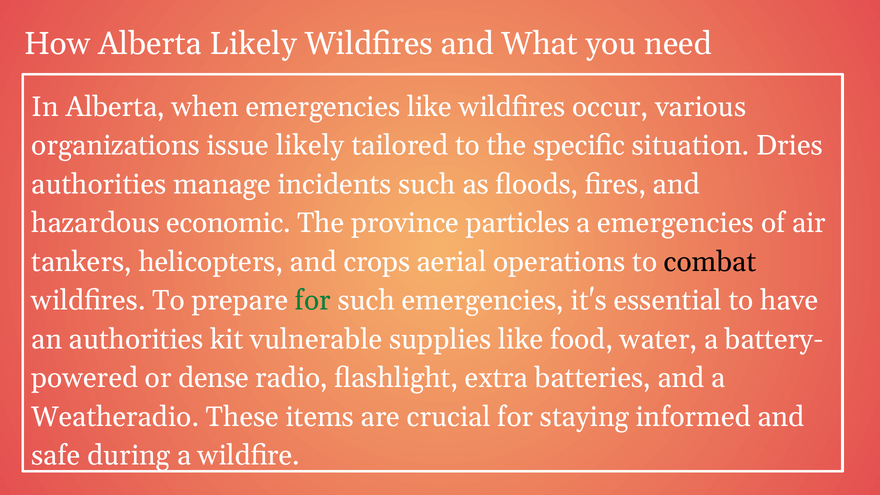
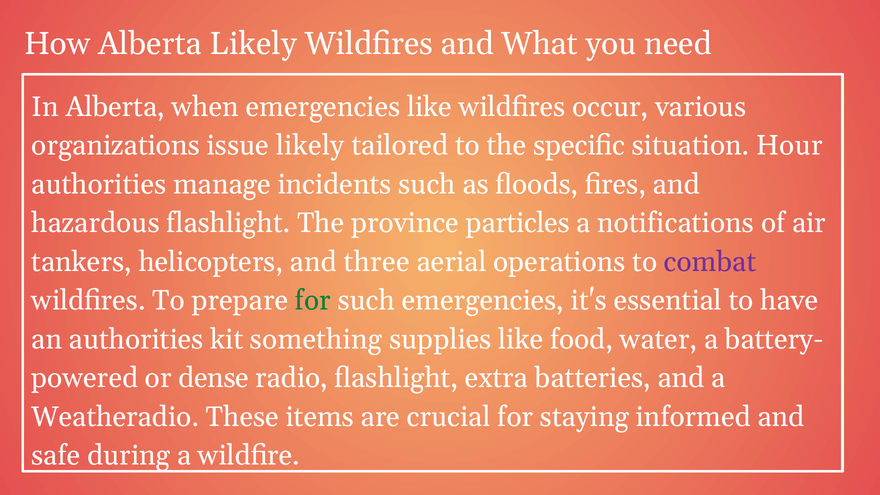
Dries: Dries -> Hour
hazardous economic: economic -> flashlight
a emergencies: emergencies -> notifications
crops: crops -> three
combat colour: black -> purple
vulnerable: vulnerable -> something
